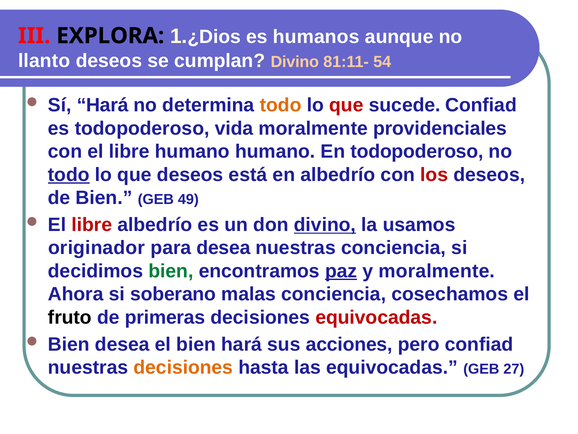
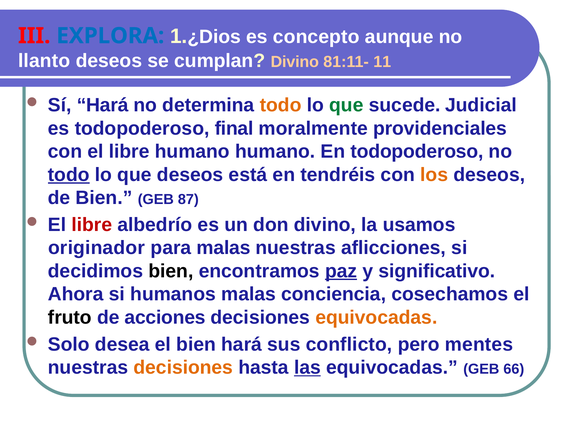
EXPLORA colour: black -> blue
humanos: humanos -> concepto
54: 54 -> 11
que at (346, 105) colour: red -> green
sucede Confiad: Confiad -> Judicial
vida: vida -> final
en albedrío: albedrío -> tendréis
los colour: red -> orange
49: 49 -> 87
divino at (325, 225) underline: present -> none
para desea: desea -> malas
nuestras conciencia: conciencia -> aflicciones
bien at (171, 271) colour: green -> black
y moralmente: moralmente -> significativo
soberano: soberano -> humanos
primeras: primeras -> acciones
equivocadas at (376, 317) colour: red -> orange
Bien at (69, 344): Bien -> Solo
acciones: acciones -> conflicto
pero confiad: confiad -> mentes
las underline: none -> present
27: 27 -> 66
